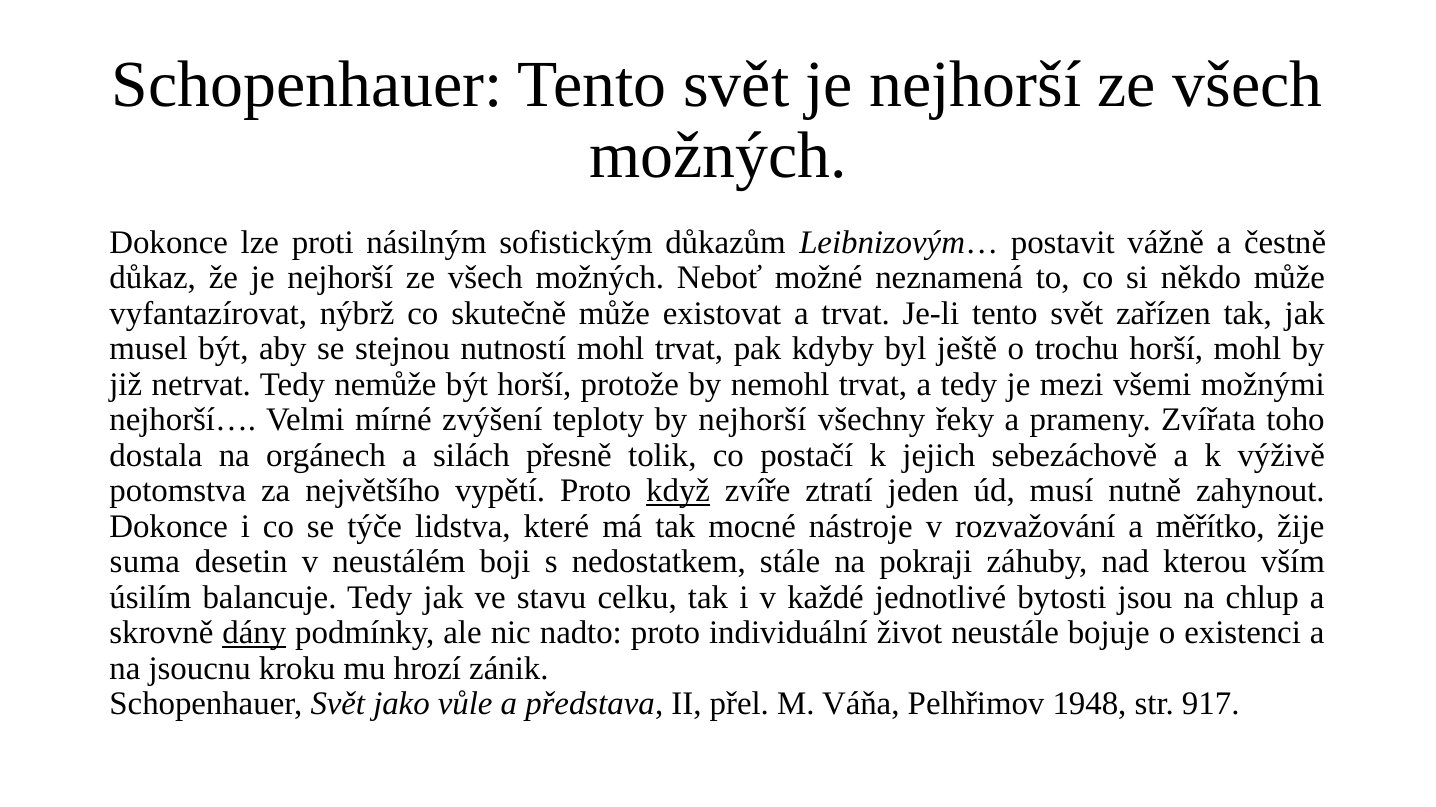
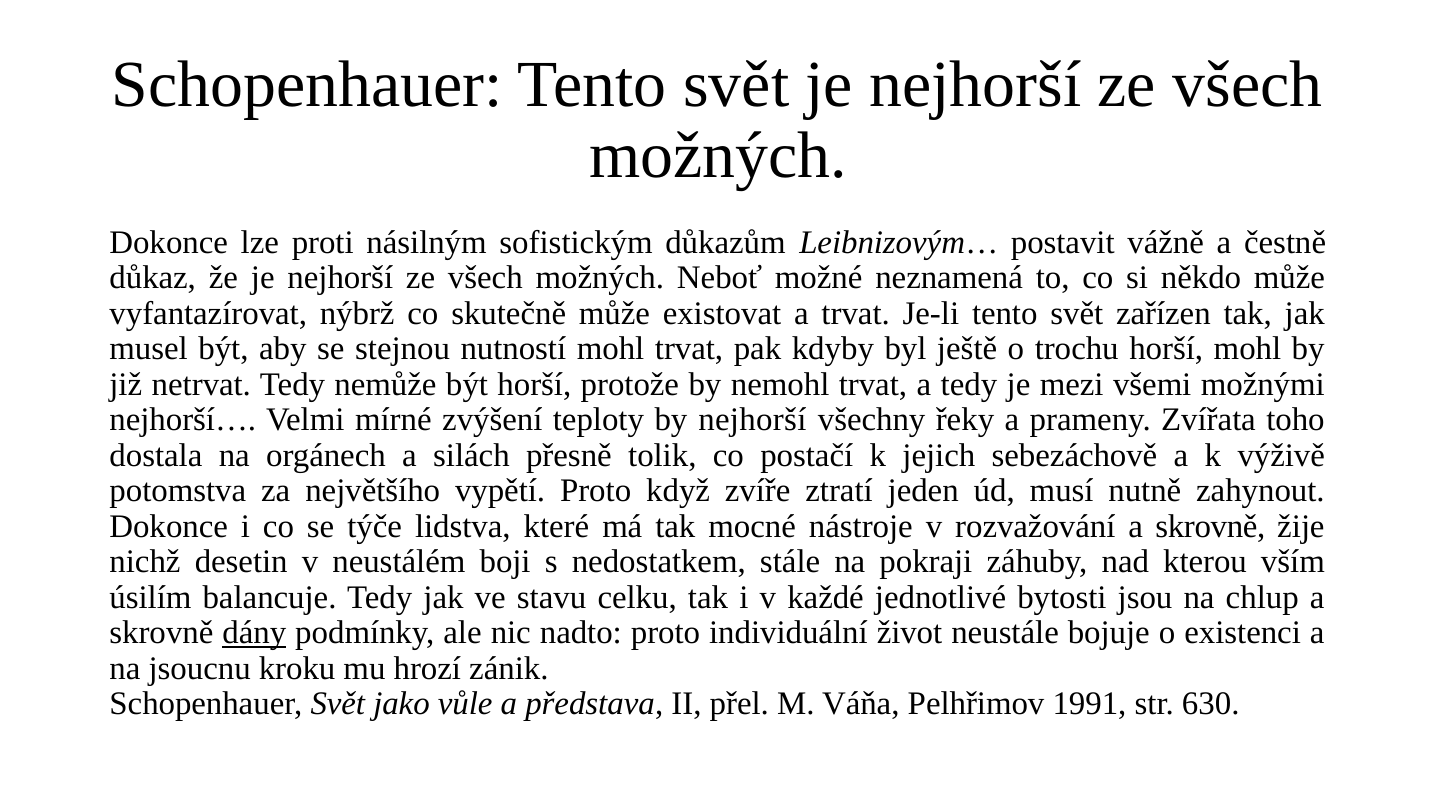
když underline: present -> none
rozvažování a měřítko: měřítko -> skrovně
suma: suma -> nichž
1948: 1948 -> 1991
917: 917 -> 630
